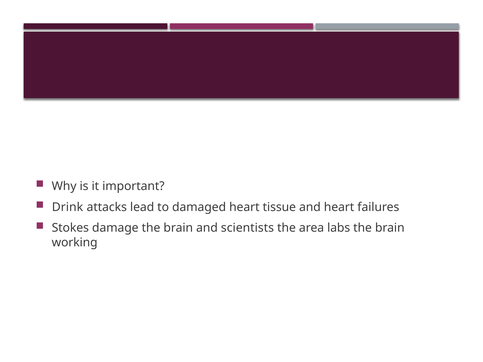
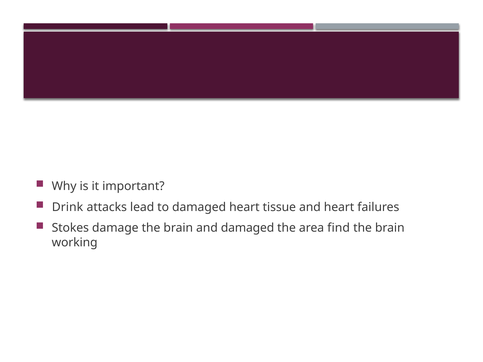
and scientists: scientists -> damaged
labs: labs -> find
